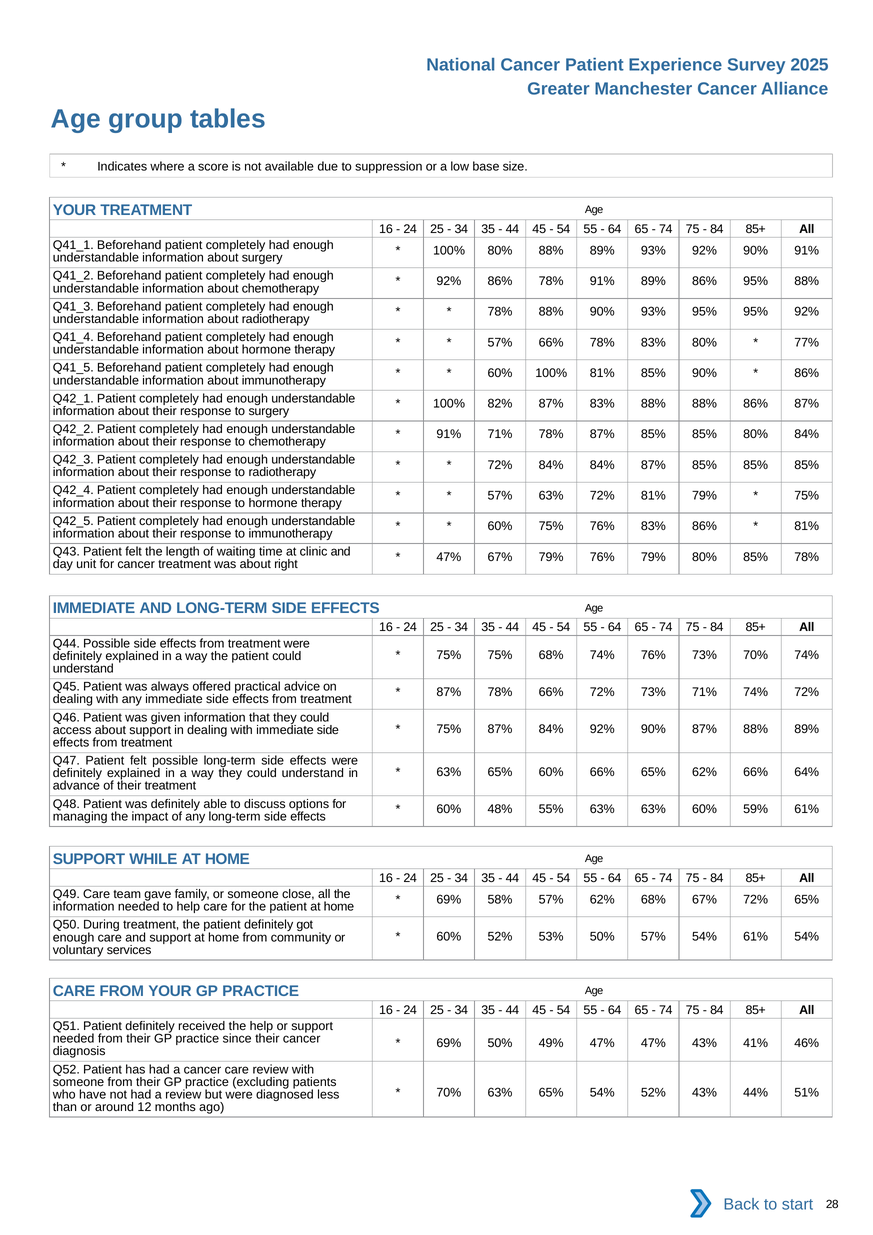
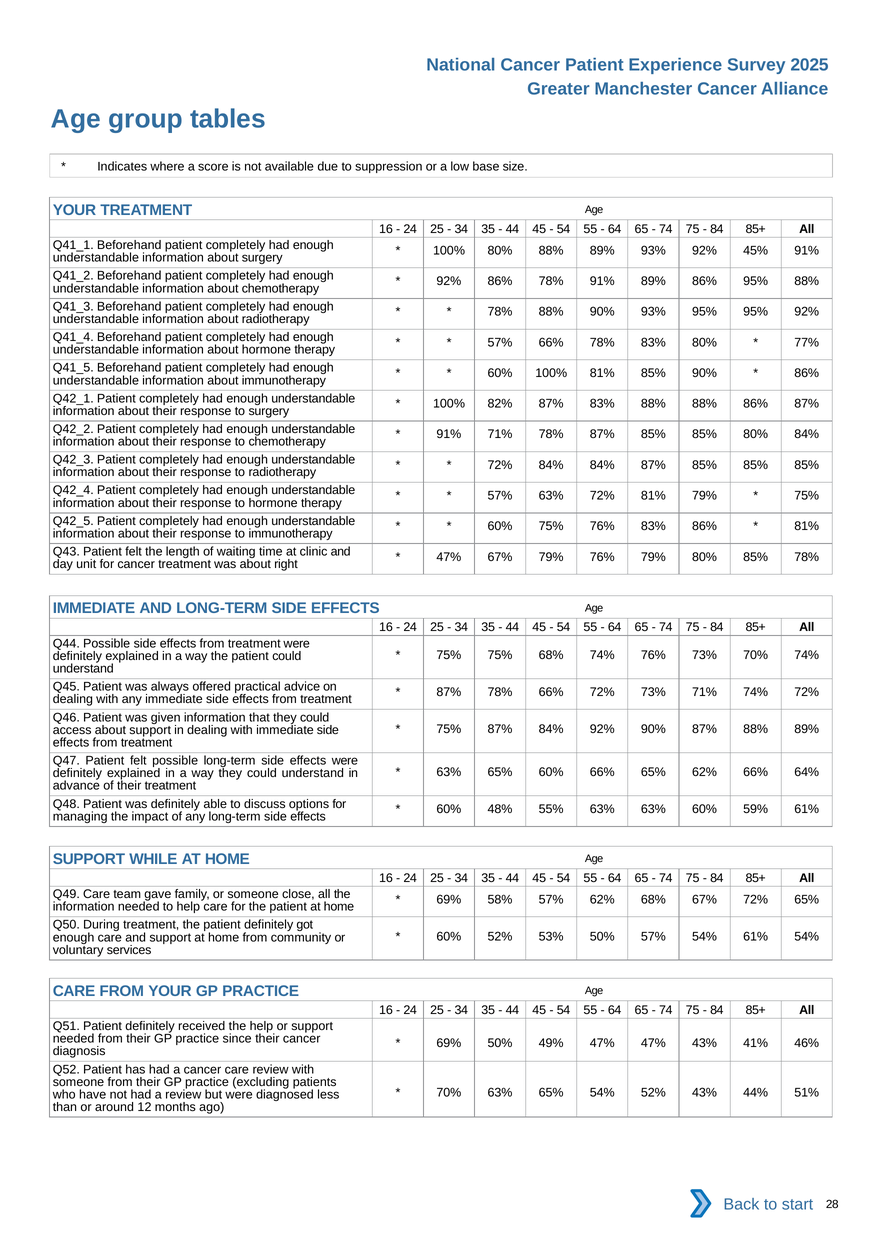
93% 92% 90%: 90% -> 45%
